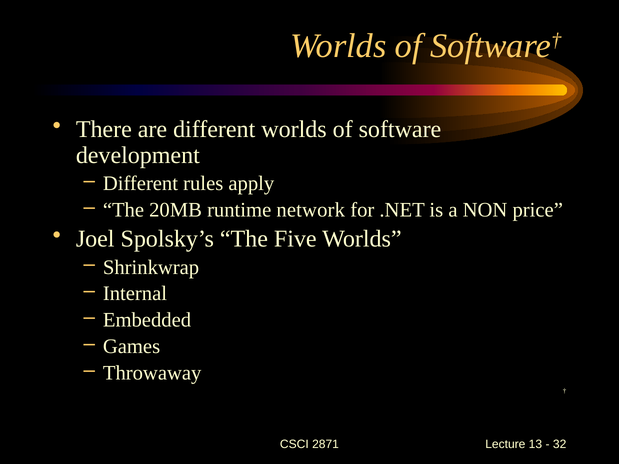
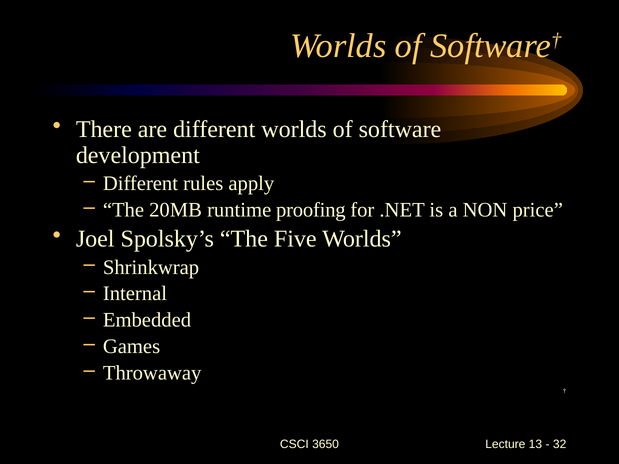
network: network -> proofing
2871: 2871 -> 3650
